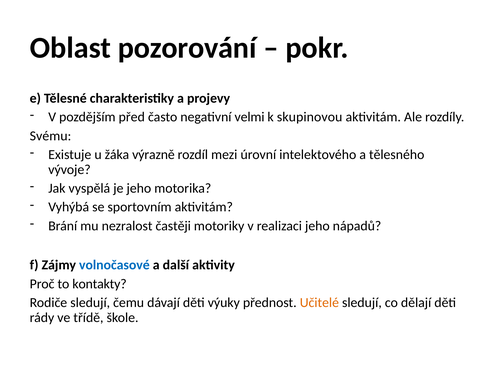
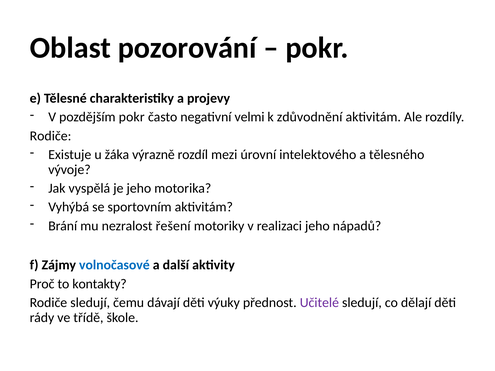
pozdějším před: před -> pokr
skupinovou: skupinovou -> zdůvodnění
Svému at (51, 136): Svému -> Rodiče
častěji: častěji -> řešení
Učitelé colour: orange -> purple
